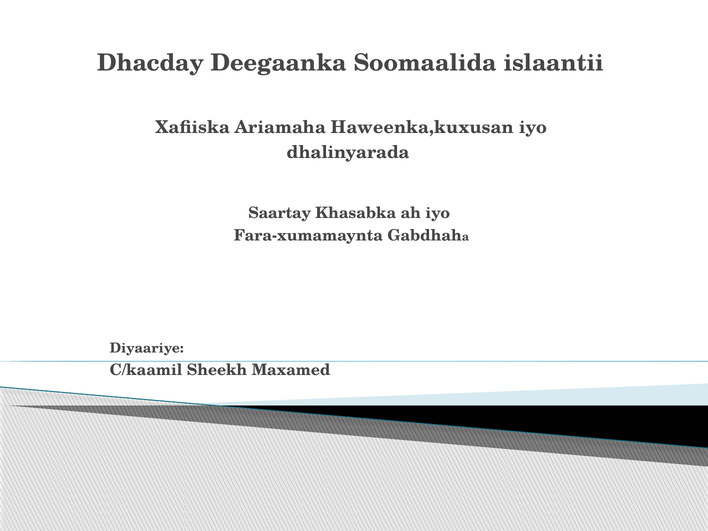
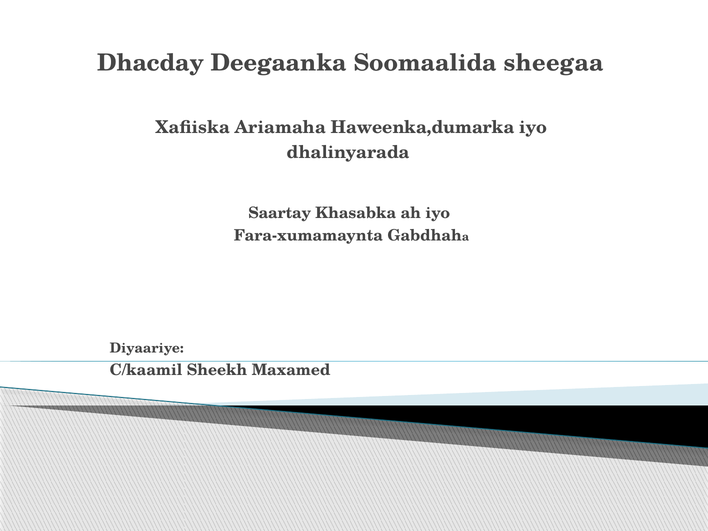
islaantii: islaantii -> sheegaa
Haweenka,kuxusan: Haweenka,kuxusan -> Haweenka,dumarka
